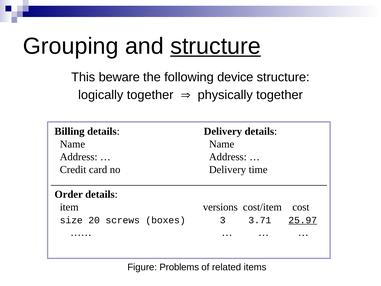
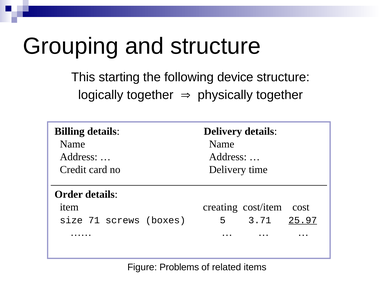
structure at (216, 46) underline: present -> none
beware: beware -> starting
versions: versions -> creating
20: 20 -> 71
3: 3 -> 5
